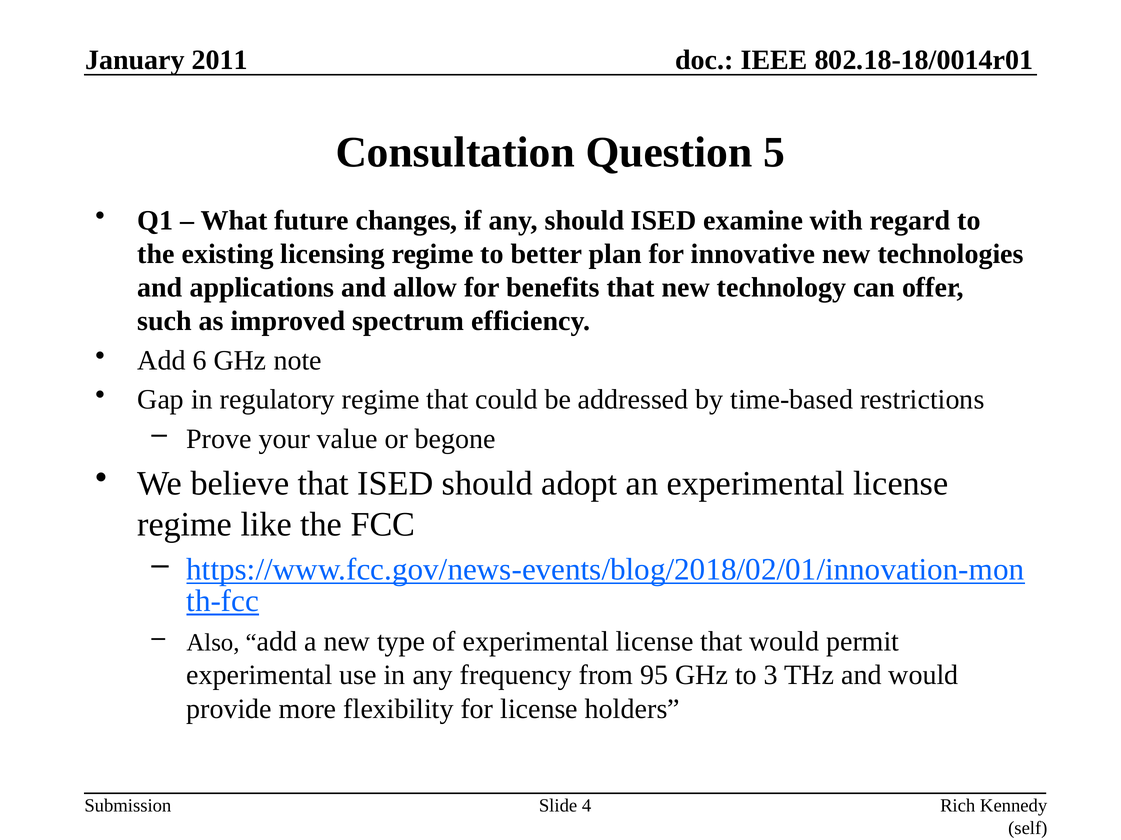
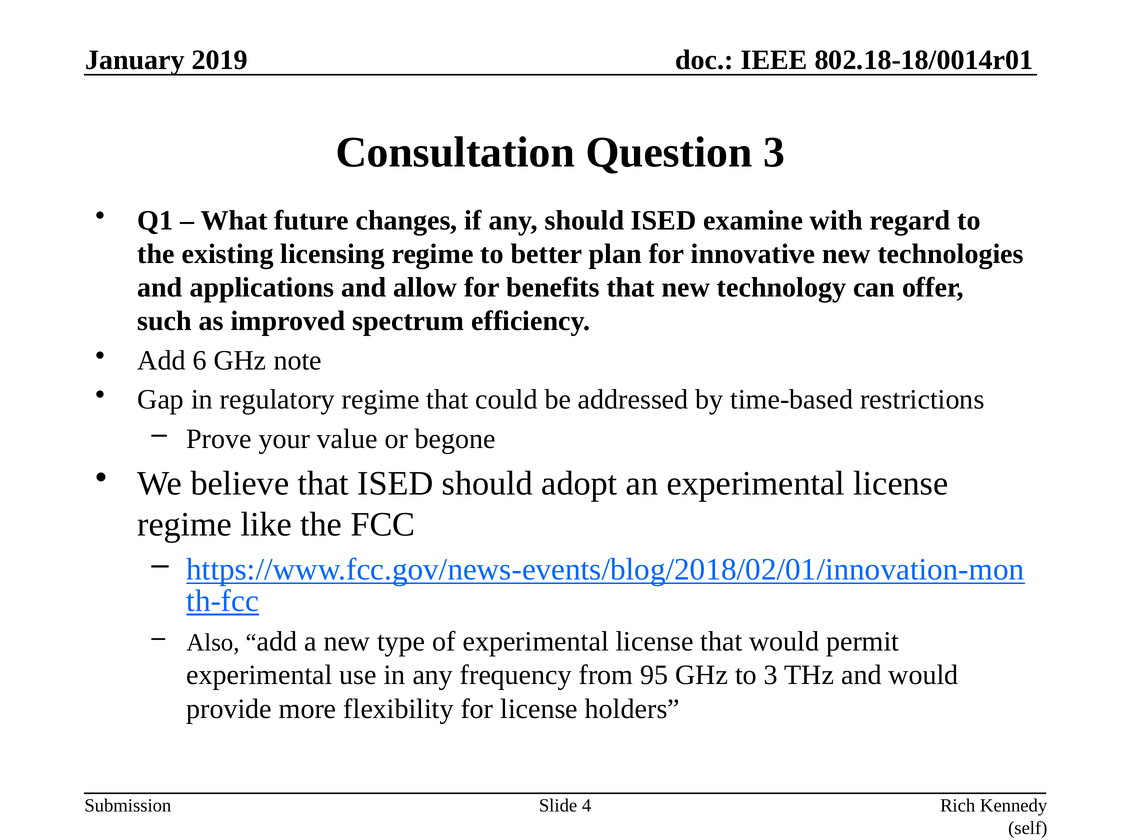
2011: 2011 -> 2019
Question 5: 5 -> 3
